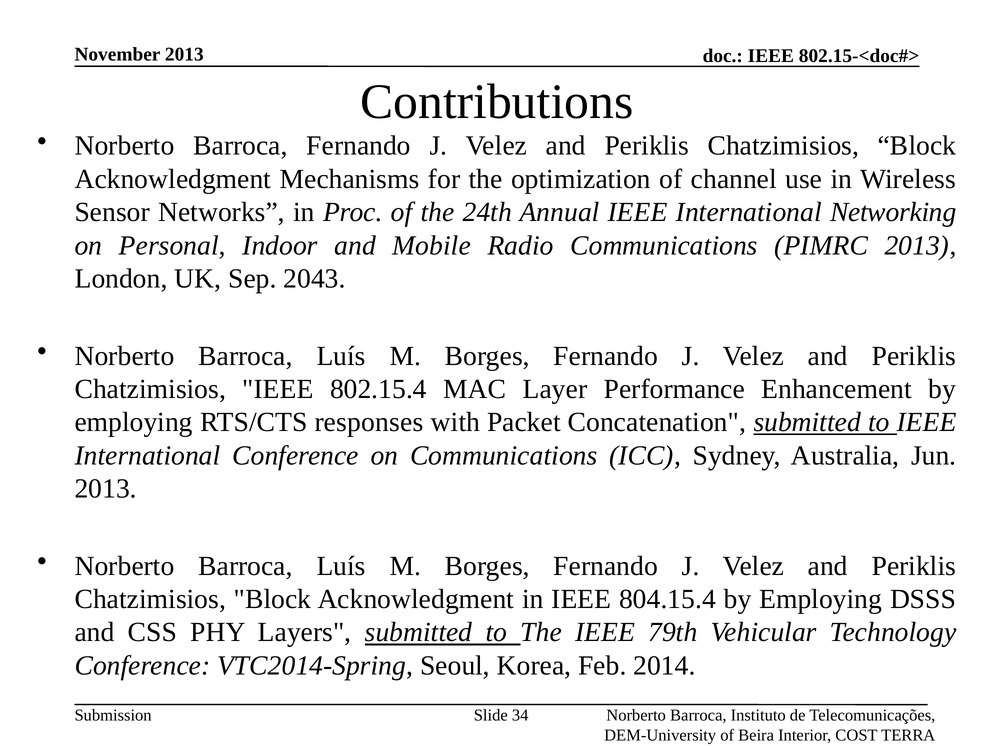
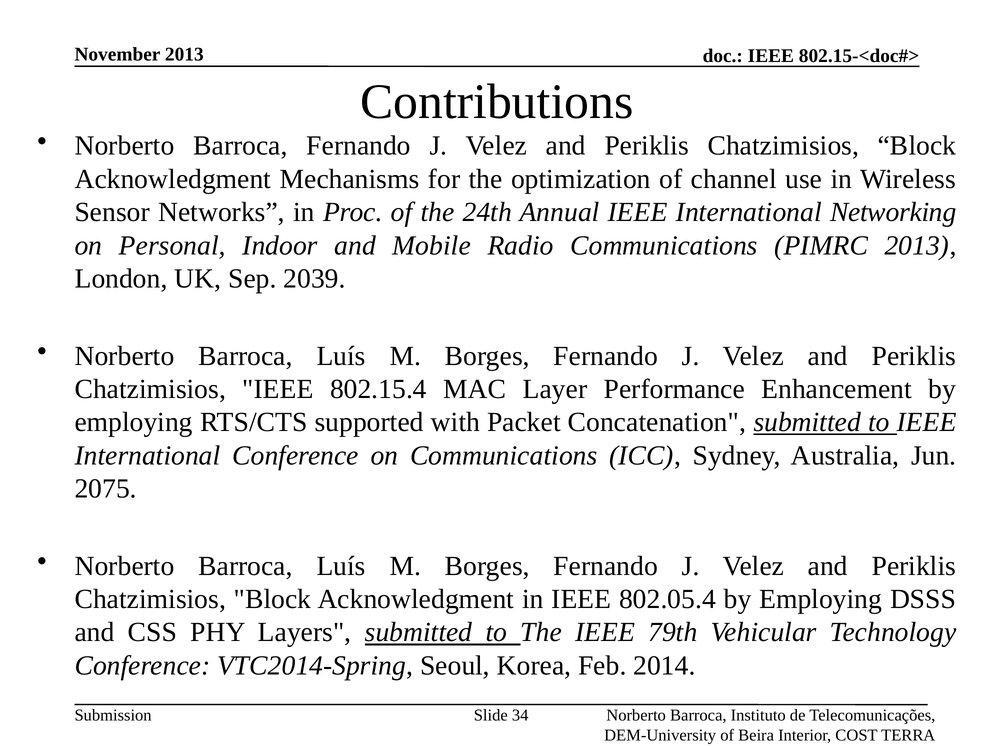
2043: 2043 -> 2039
responses: responses -> supported
2013 at (106, 488): 2013 -> 2075
804.15.4: 804.15.4 -> 802.05.4
